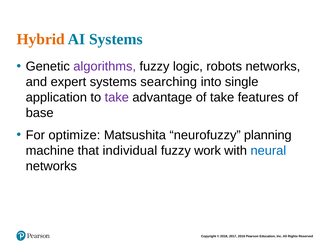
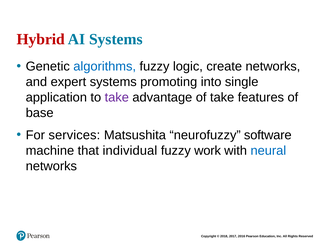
Hybrid colour: orange -> red
algorithms colour: purple -> blue
robots: robots -> create
searching: searching -> promoting
optimize: optimize -> services
planning: planning -> software
